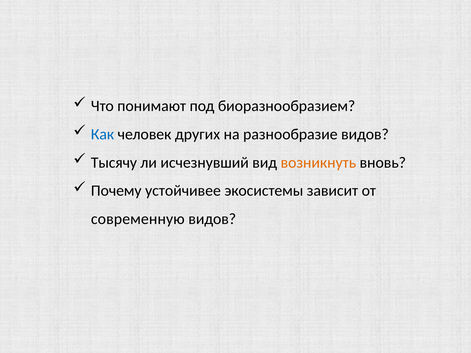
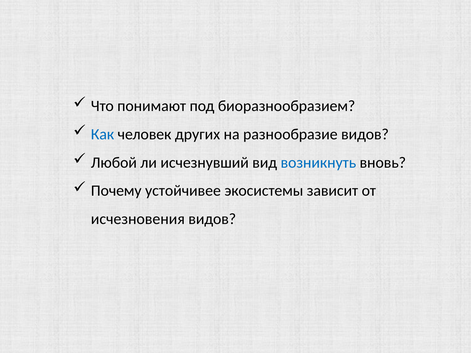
Тысячу: Тысячу -> Любой
возникнуть colour: orange -> blue
современную: современную -> исчезновения
